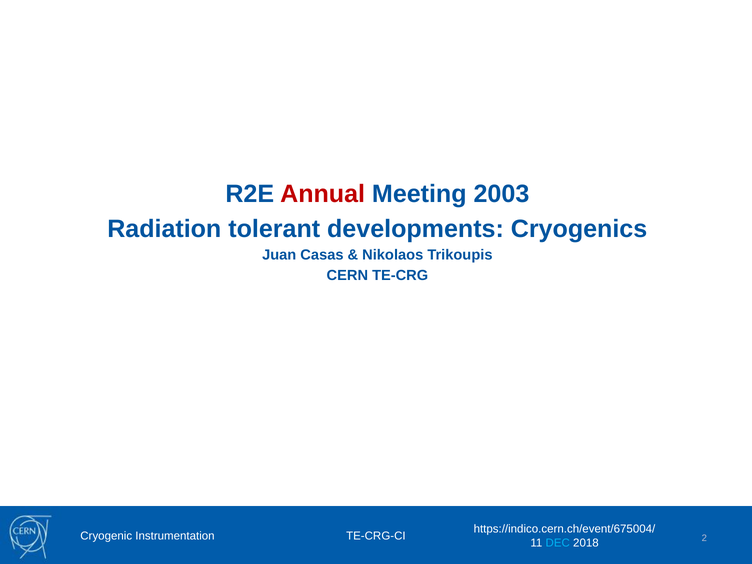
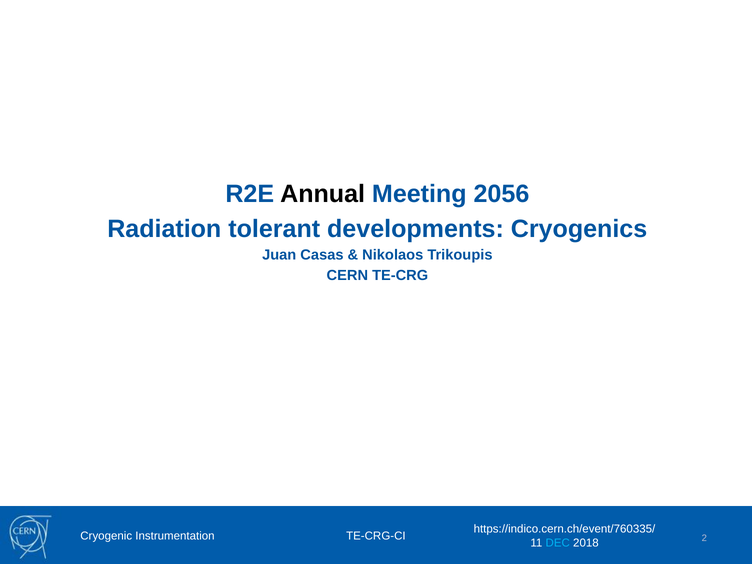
Annual colour: red -> black
2003: 2003 -> 2056
https://indico.cern.ch/event/675004/: https://indico.cern.ch/event/675004/ -> https://indico.cern.ch/event/760335/
